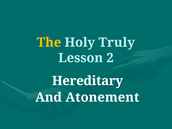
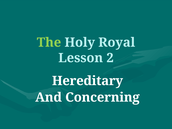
The colour: yellow -> light green
Truly: Truly -> Royal
Atonement: Atonement -> Concerning
